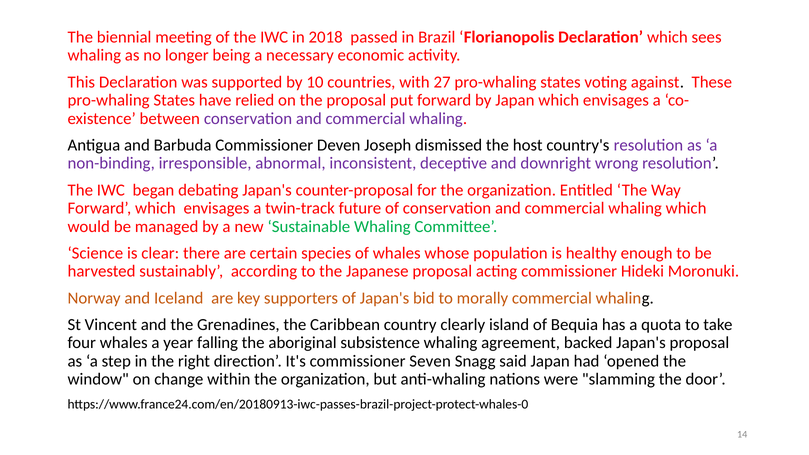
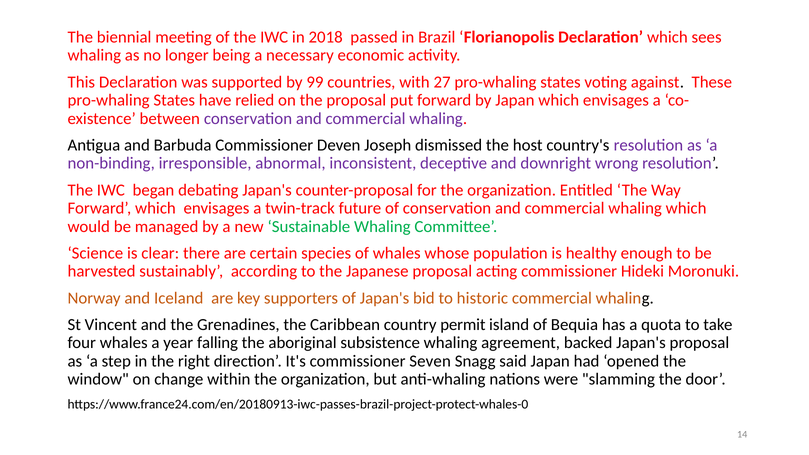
10: 10 -> 99
morally: morally -> historic
clearly: clearly -> permit
